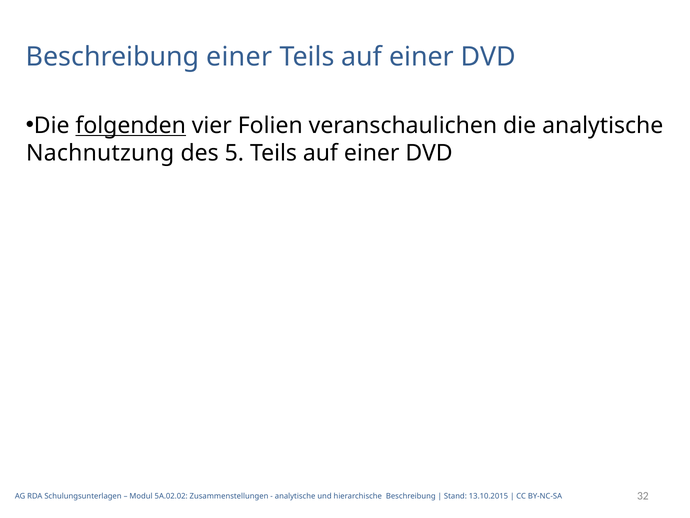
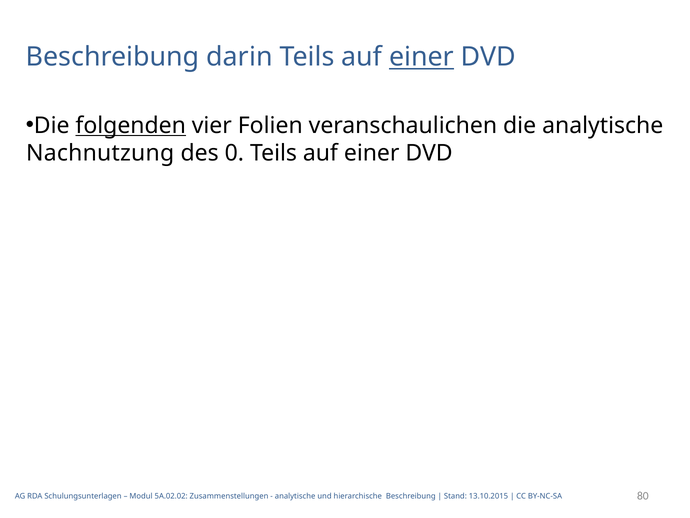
Beschreibung einer: einer -> darin
einer at (422, 57) underline: none -> present
5: 5 -> 0
32: 32 -> 80
